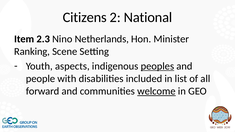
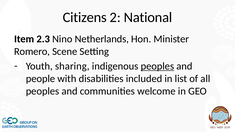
Ranking: Ranking -> Romero
aspects: aspects -> sharing
forward at (43, 91): forward -> peoples
welcome underline: present -> none
